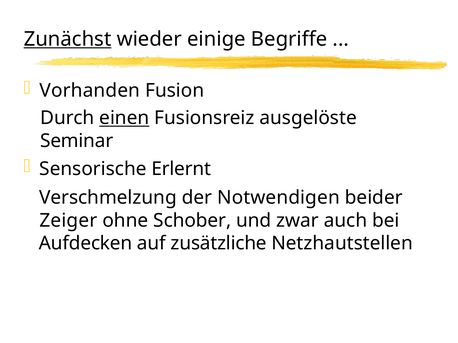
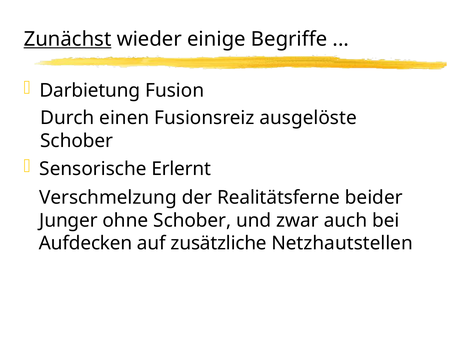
Vorhanden: Vorhanden -> Darbietung
einen underline: present -> none
Seminar at (77, 141): Seminar -> Schober
Notwendigen: Notwendigen -> Realitätsferne
Zeiger: Zeiger -> Junger
